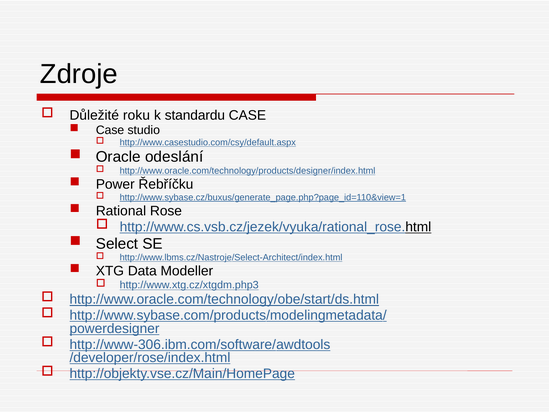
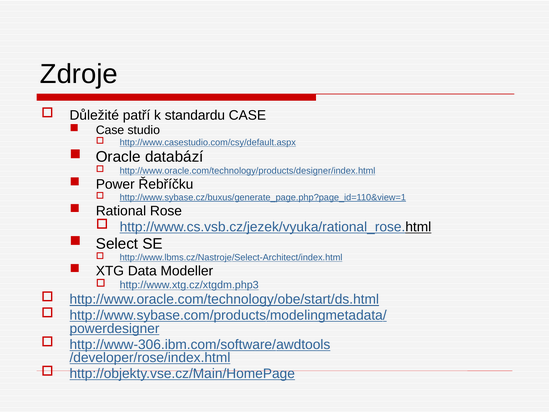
roku: roku -> patří
odeslání: odeslání -> databází
